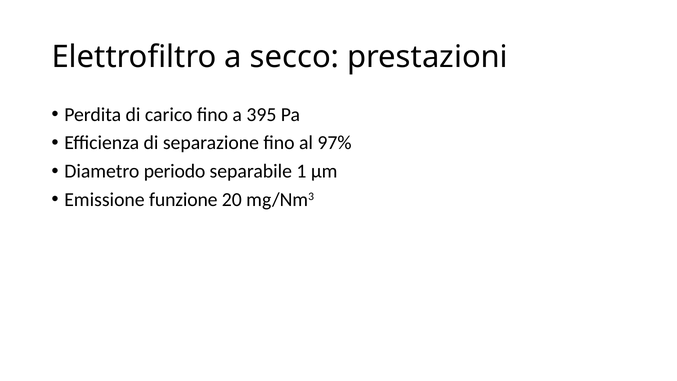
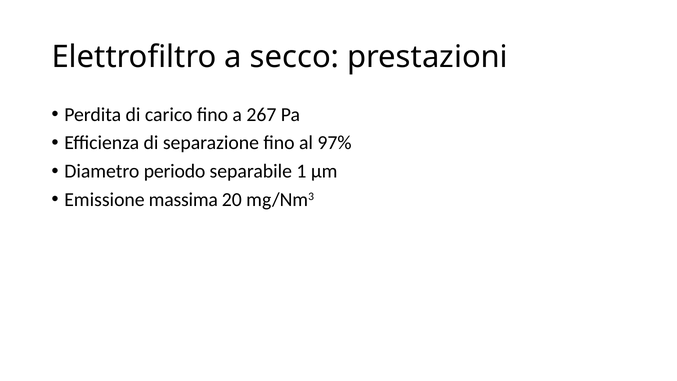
395: 395 -> 267
funzione: funzione -> massima
